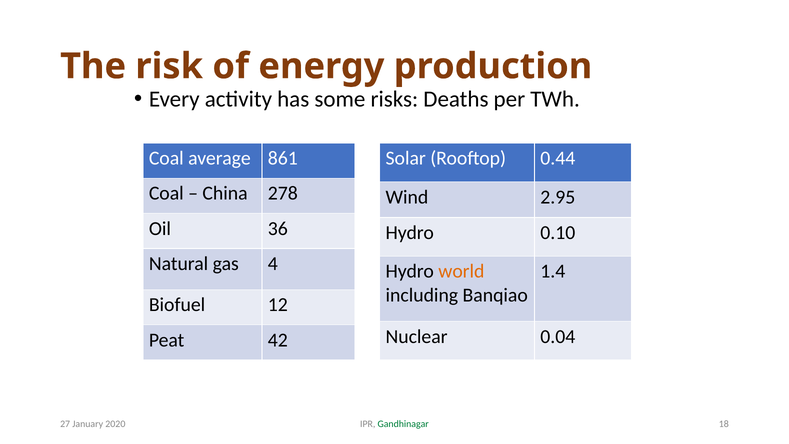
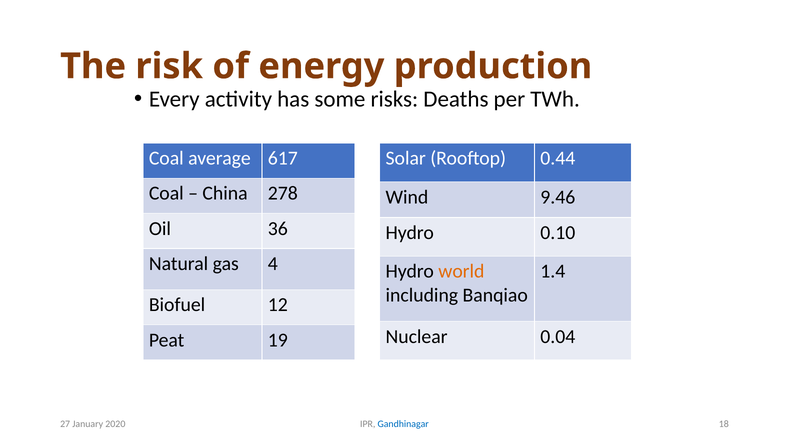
861: 861 -> 617
2.95: 2.95 -> 9.46
42: 42 -> 19
Gandhinagar colour: green -> blue
